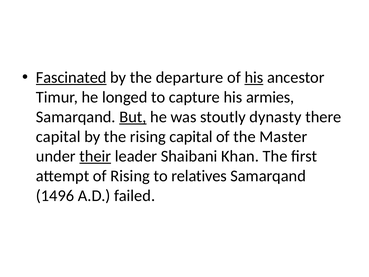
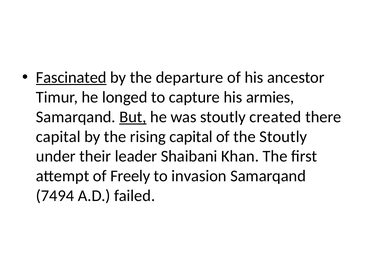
his at (254, 77) underline: present -> none
dynasty: dynasty -> created
the Master: Master -> Stoutly
their underline: present -> none
of Rising: Rising -> Freely
relatives: relatives -> invasion
1496: 1496 -> 7494
